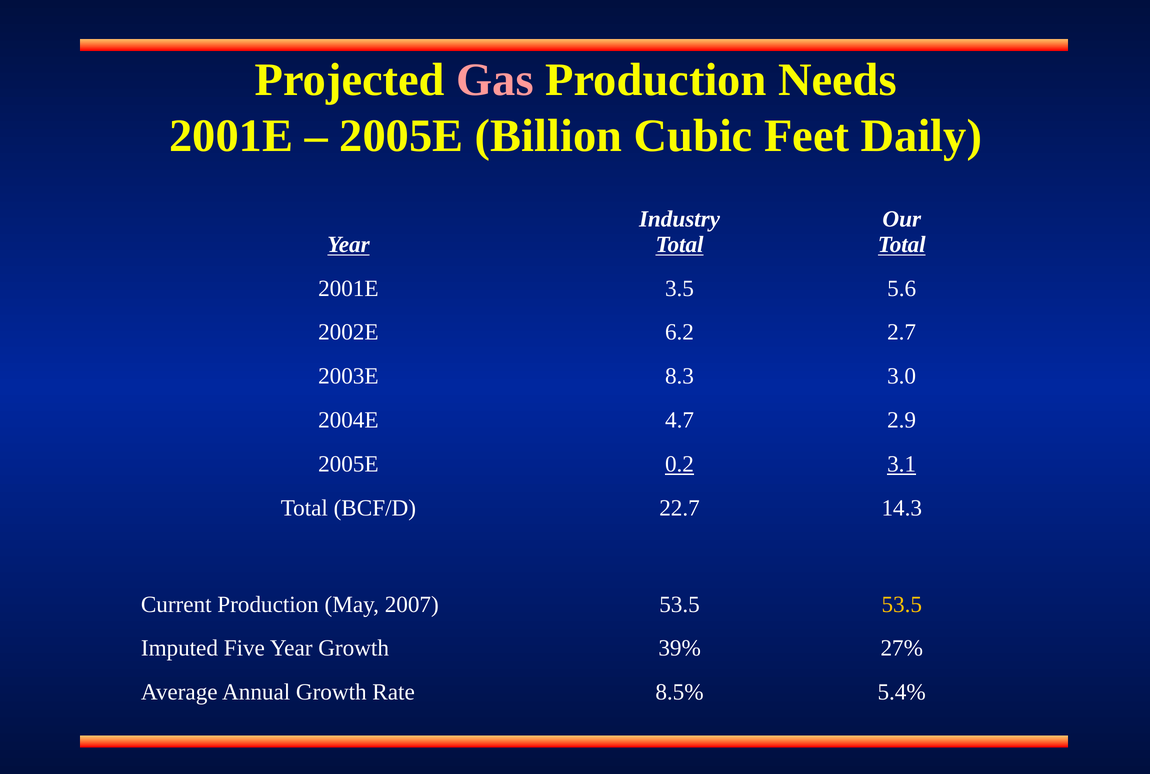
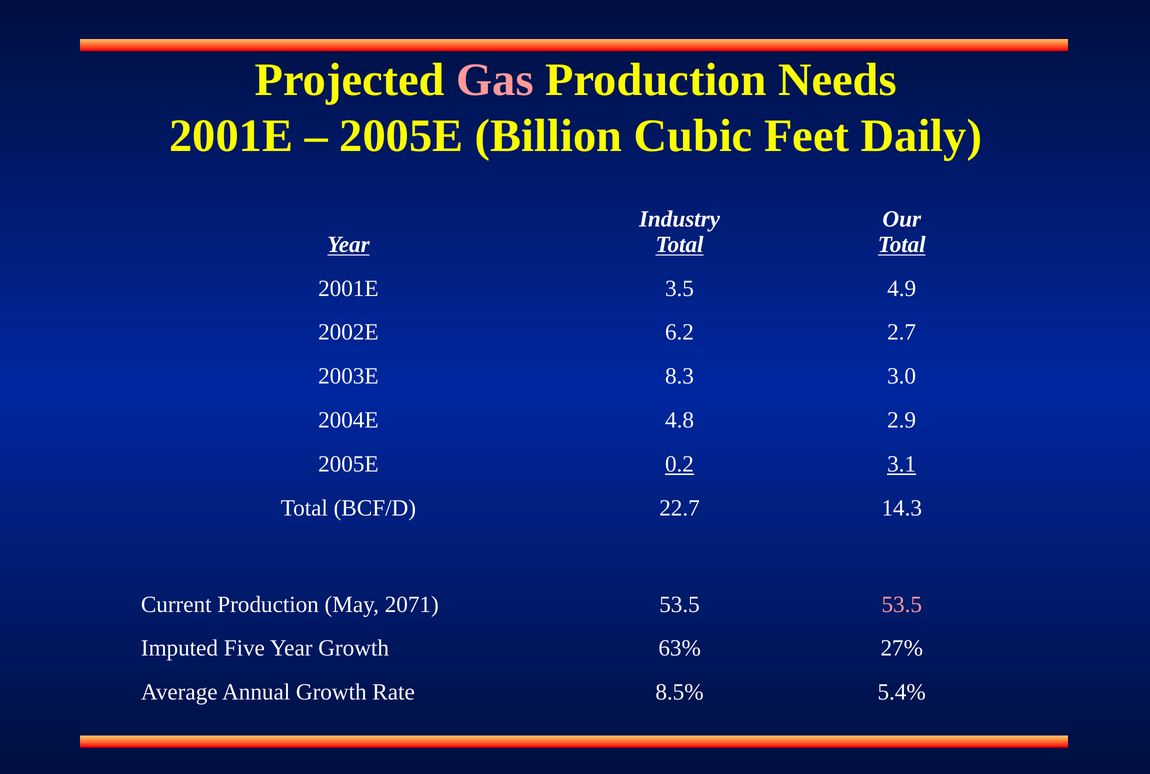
5.6: 5.6 -> 4.9
4.7: 4.7 -> 4.8
2007: 2007 -> 2071
53.5 at (902, 604) colour: yellow -> pink
39%: 39% -> 63%
